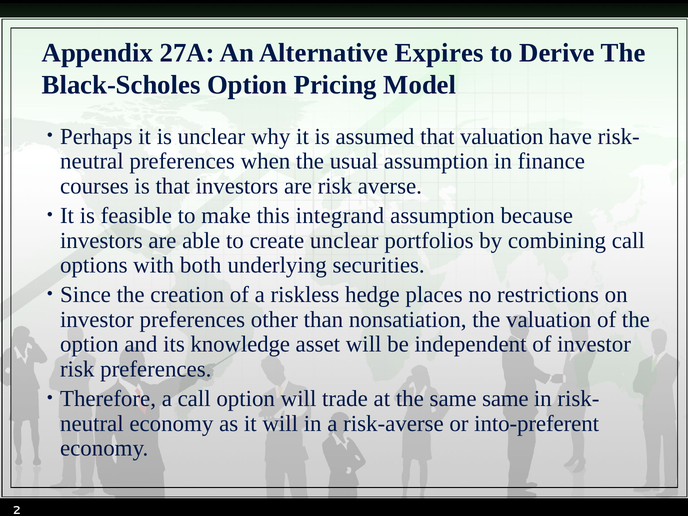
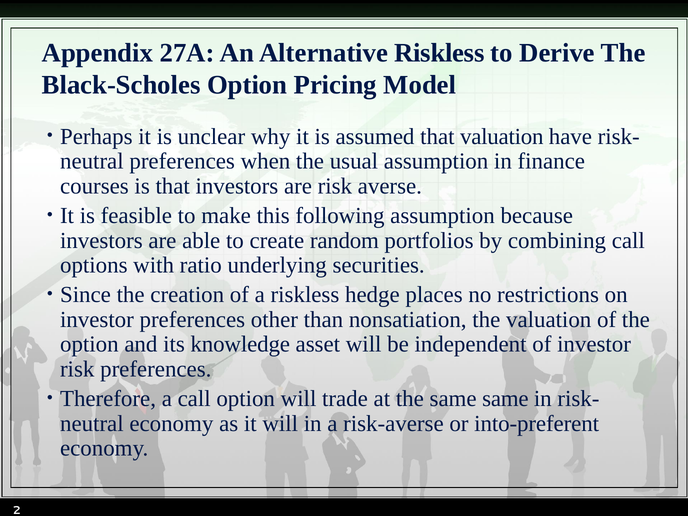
Alternative Expires: Expires -> Riskless
integrand: integrand -> following
create unclear: unclear -> random
both: both -> ratio
